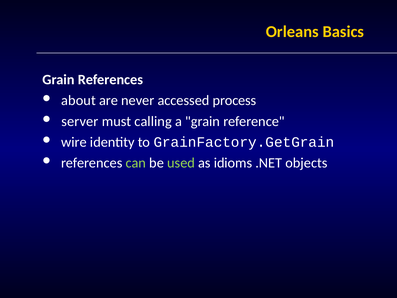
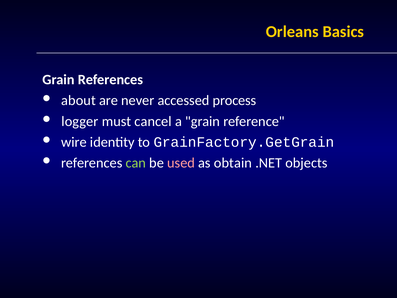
server: server -> logger
calling: calling -> cancel
used colour: light green -> pink
idioms: idioms -> obtain
